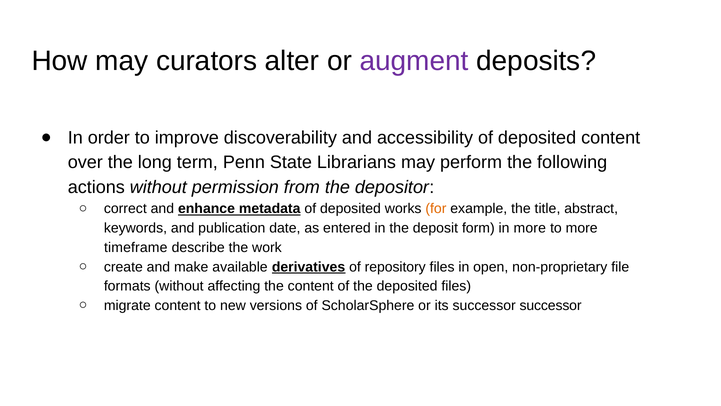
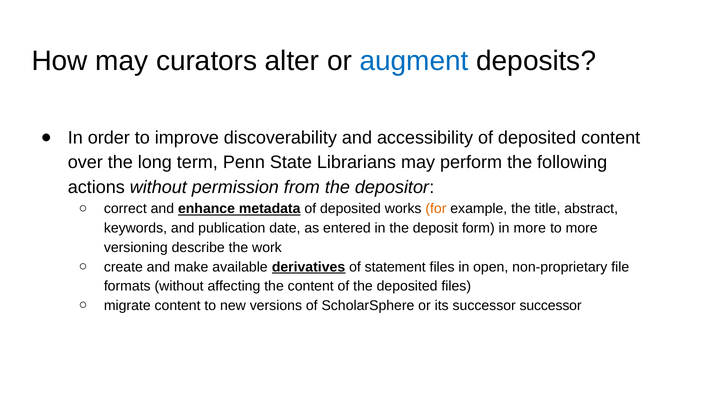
augment colour: purple -> blue
timeframe: timeframe -> versioning
repository: repository -> statement
